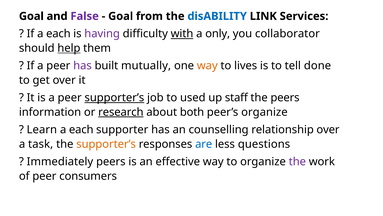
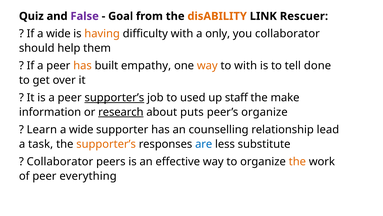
Goal at (31, 16): Goal -> Quiz
disABILITY colour: blue -> orange
Services: Services -> Rescuer
If a each: each -> wide
having colour: purple -> orange
with at (182, 34) underline: present -> none
help underline: present -> none
has at (83, 66) colour: purple -> orange
mutually: mutually -> empathy
to lives: lives -> with
the peers: peers -> make
both: both -> puts
each at (81, 129): each -> wide
relationship over: over -> lead
questions: questions -> substitute
Immediately at (60, 161): Immediately -> Collaborator
the at (297, 161) colour: purple -> orange
consumers: consumers -> everything
